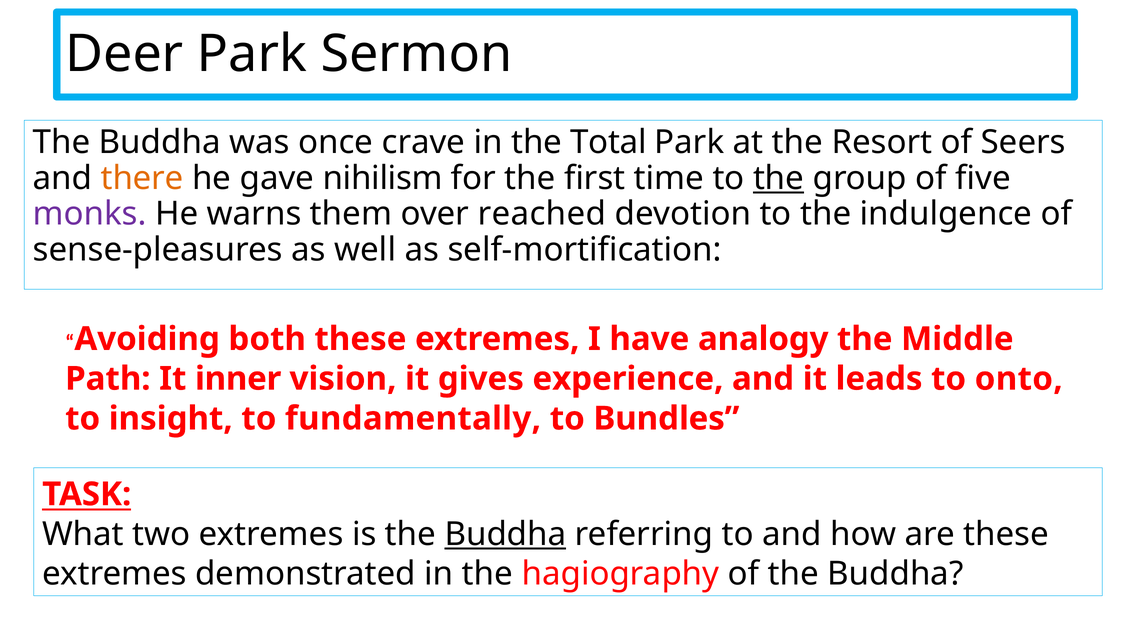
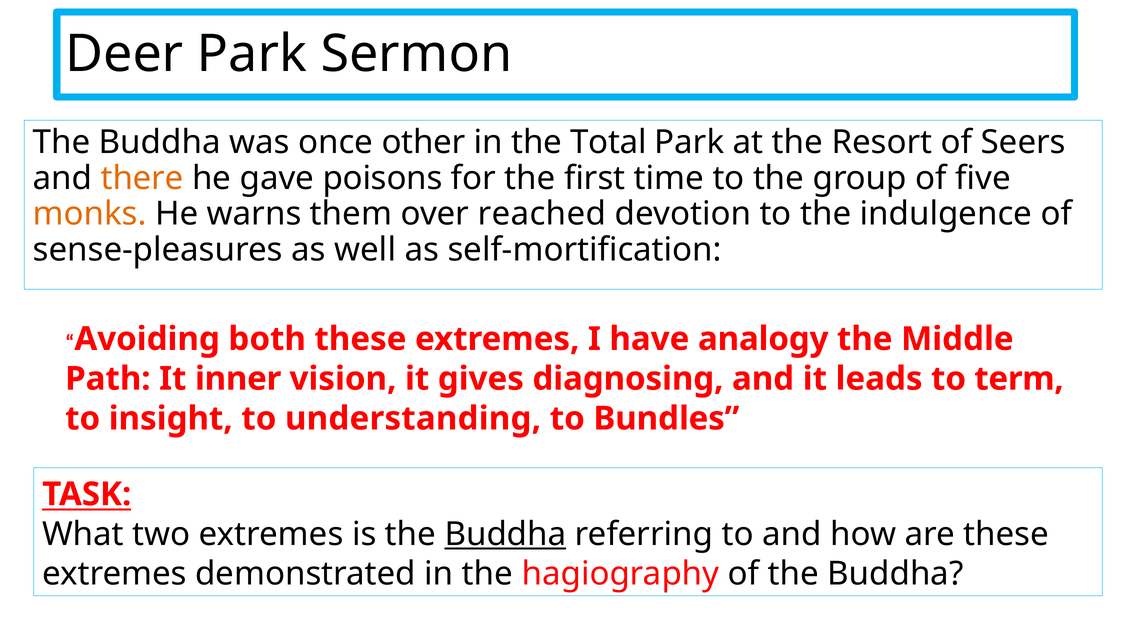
crave: crave -> other
nihilism: nihilism -> poisons
the at (779, 178) underline: present -> none
monks colour: purple -> orange
experience: experience -> diagnosing
onto: onto -> term
fundamentally: fundamentally -> understanding
